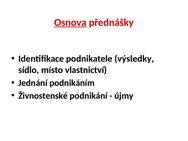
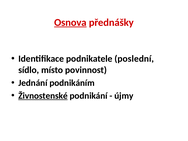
výsledky: výsledky -> poslední
vlastnictví: vlastnictví -> povinnost
Živnostenské underline: none -> present
